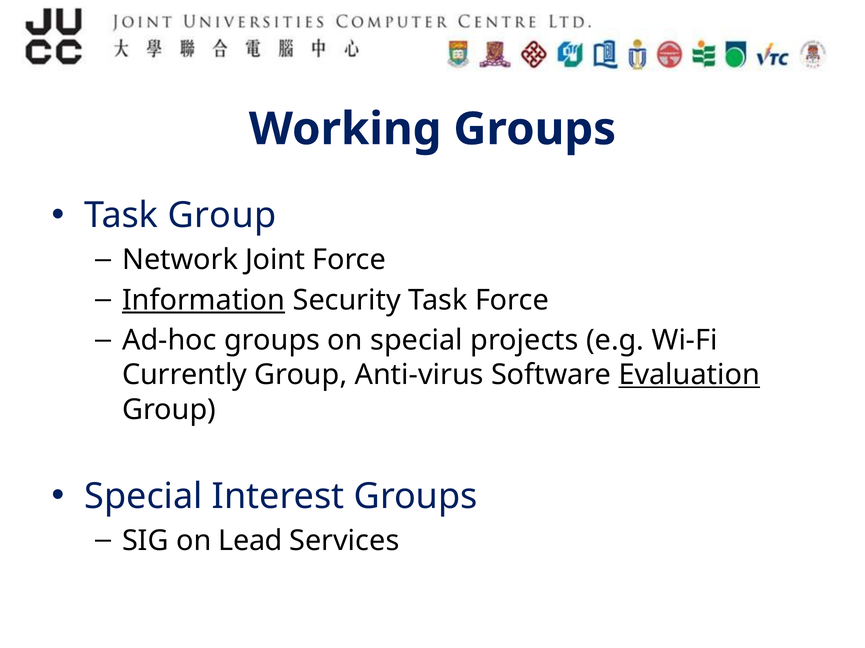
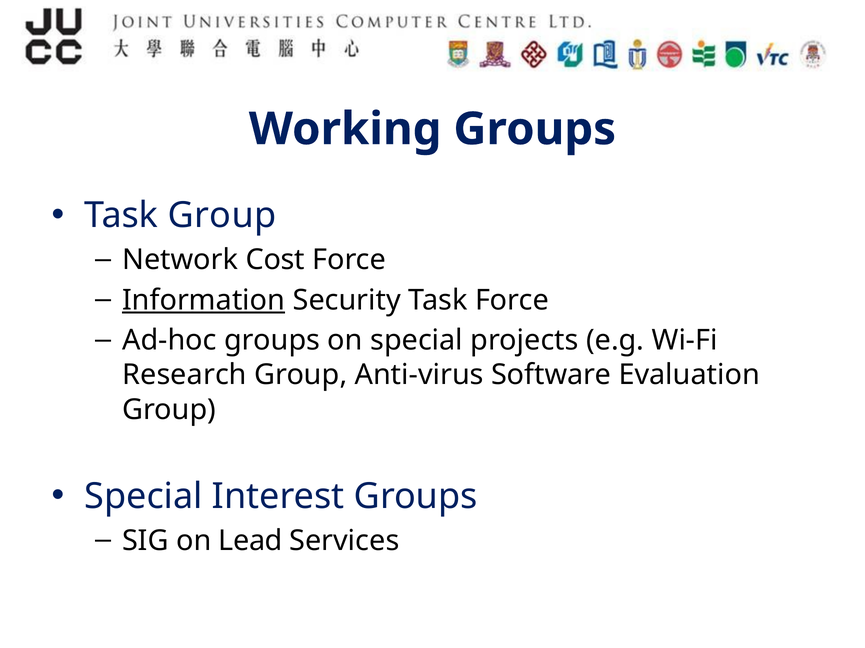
Joint: Joint -> Cost
Currently: Currently -> Research
Evaluation underline: present -> none
